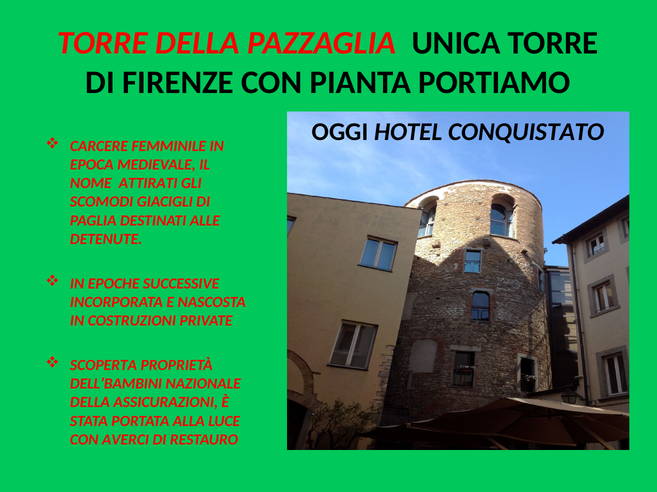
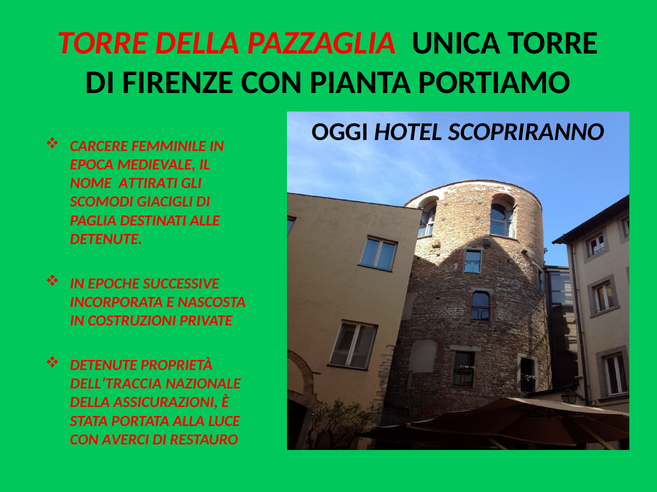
CONQUISTATO: CONQUISTATO -> SCOPRIRANNO
SCOPERTA at (103, 366): SCOPERTA -> DETENUTE
DELL’BAMBINI: DELL’BAMBINI -> DELL’TRACCIA
